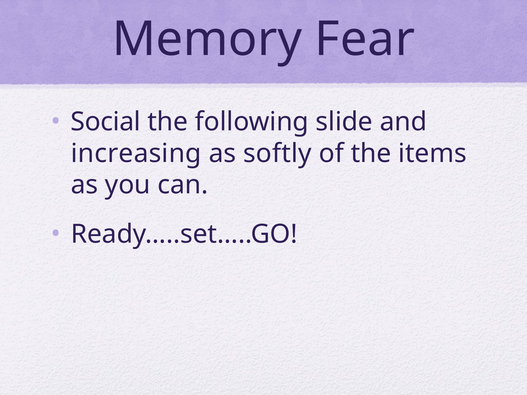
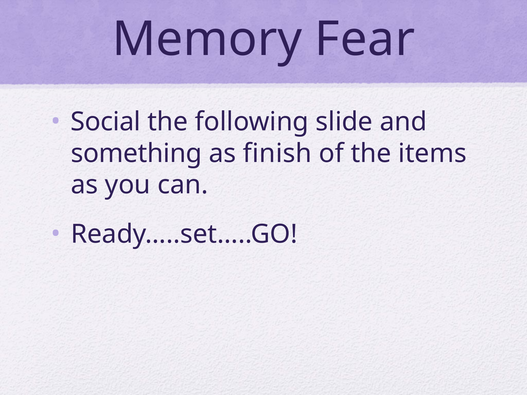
increasing: increasing -> something
softly: softly -> finish
